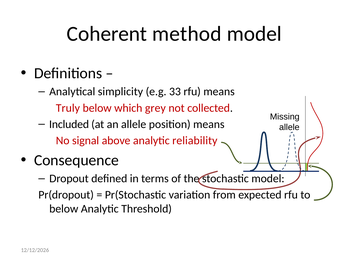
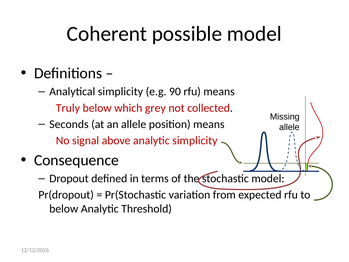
method: method -> possible
33: 33 -> 90
Included: Included -> Seconds
analytic reliability: reliability -> simplicity
